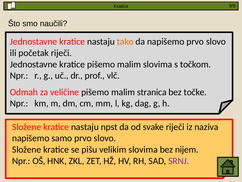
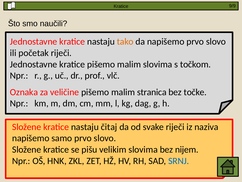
Odmah: Odmah -> Oznaka
npst: npst -> čitaj
SRNJ colour: purple -> blue
